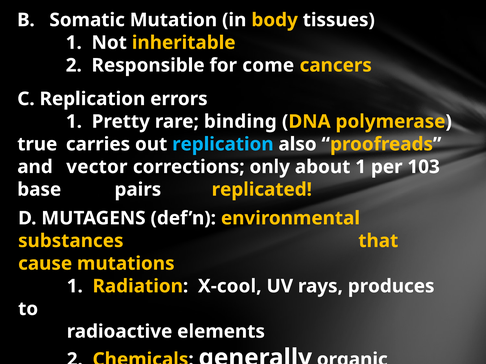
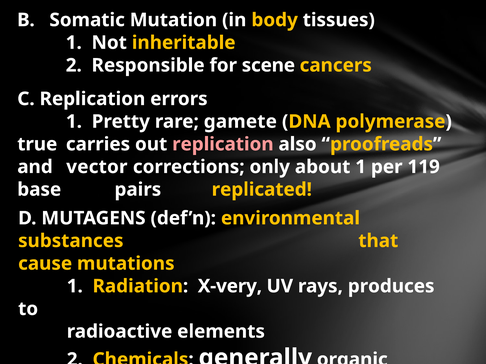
come: come -> scene
binding: binding -> gamete
replication at (223, 144) colour: light blue -> pink
103: 103 -> 119
X-cool: X-cool -> X-very
